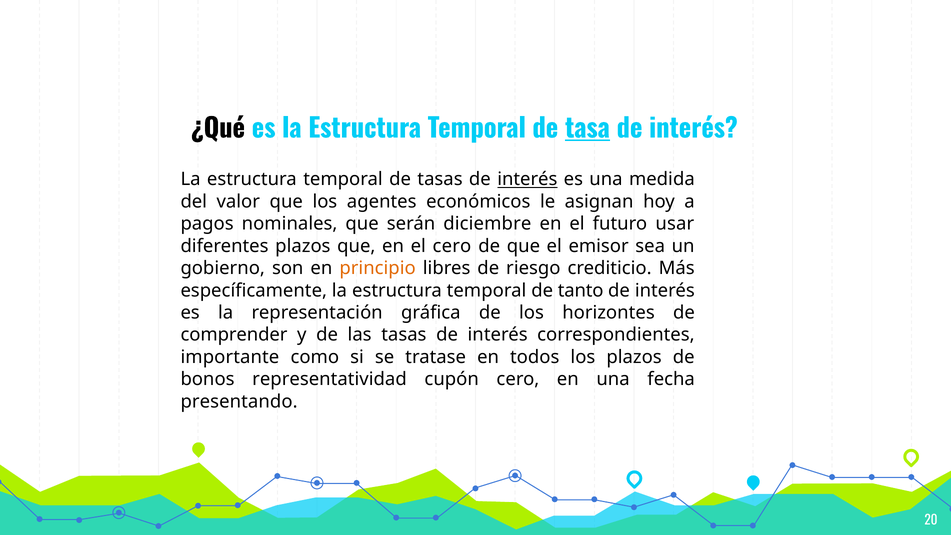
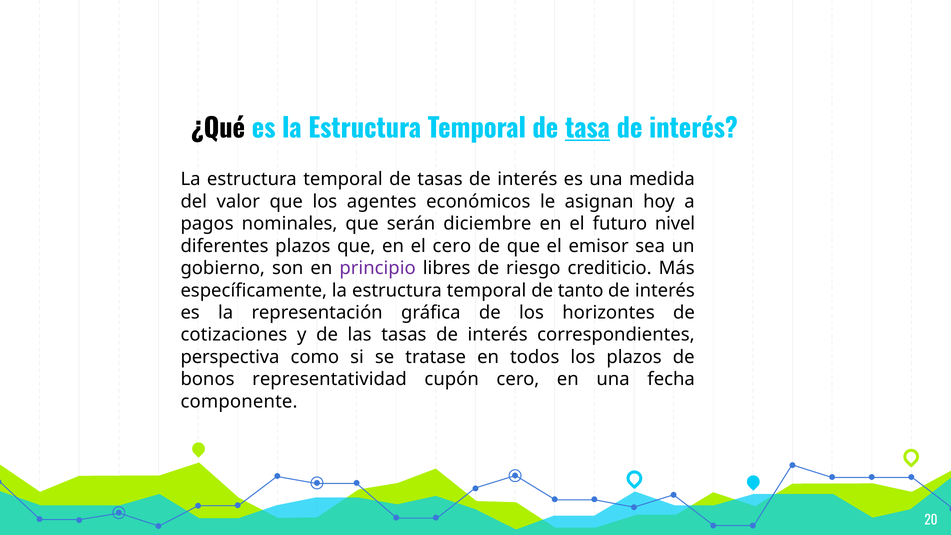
interés at (527, 179) underline: present -> none
usar: usar -> nivel
principio colour: orange -> purple
comprender: comprender -> cotizaciones
importante: importante -> perspectiva
presentando: presentando -> componente
